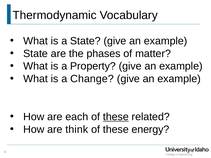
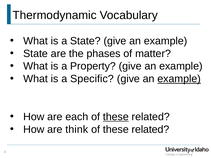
Change: Change -> Specific
example at (179, 79) underline: none -> present
energy at (150, 130): energy -> related
